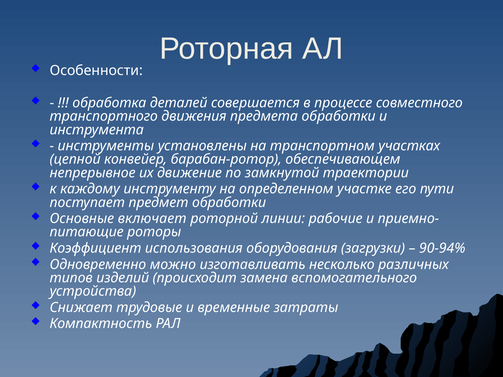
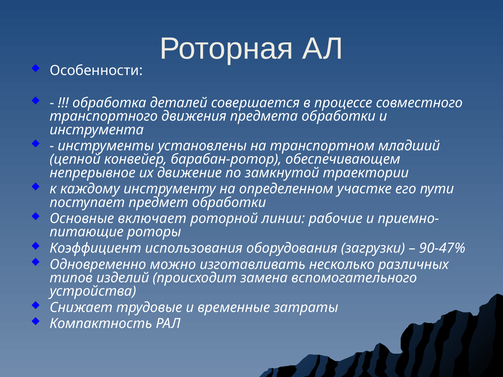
участках: участках -> младший
90-94%: 90-94% -> 90-47%
